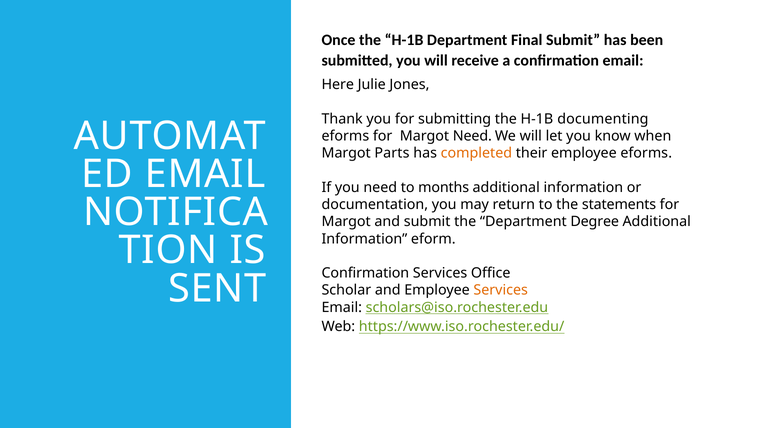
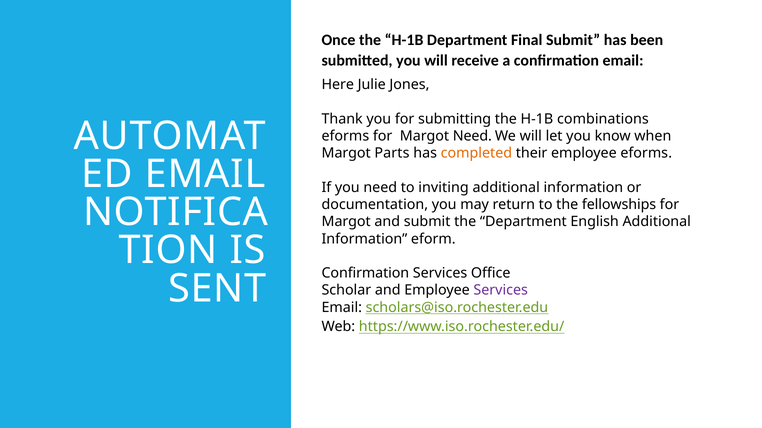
documenting: documenting -> combinations
months: months -> inviting
statements: statements -> fellowships
Degree: Degree -> English
Services at (501, 291) colour: orange -> purple
